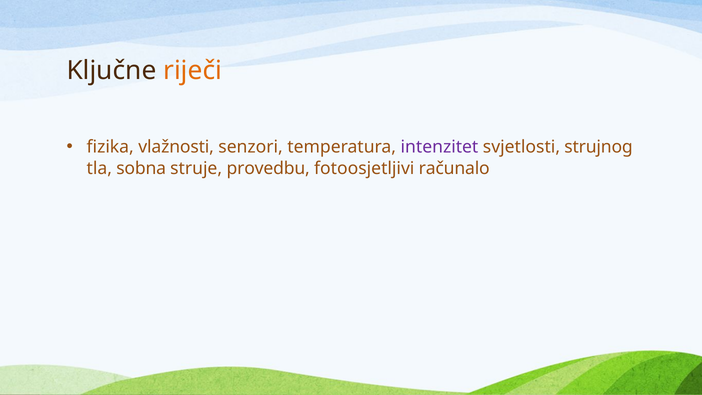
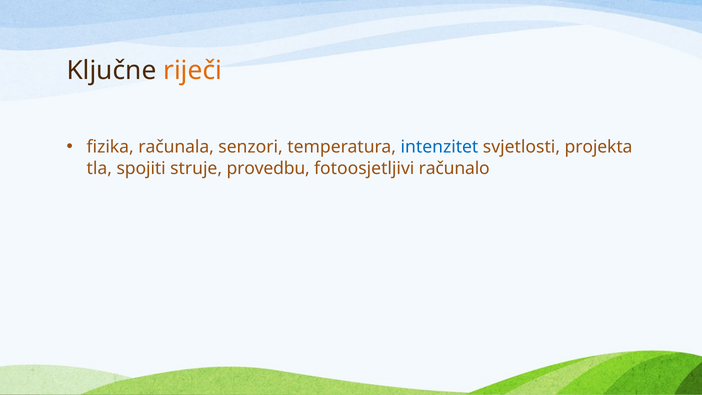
vlažnosti: vlažnosti -> računala
intenzitet colour: purple -> blue
strujnog: strujnog -> projekta
sobna: sobna -> spojiti
